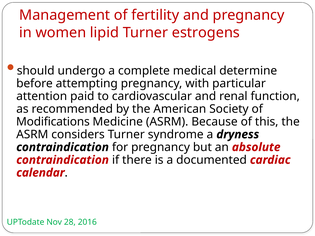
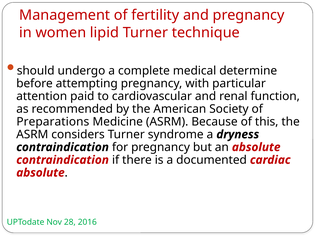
estrogens: estrogens -> technique
Modifications: Modifications -> Preparations
calendar at (40, 173): calendar -> absolute
